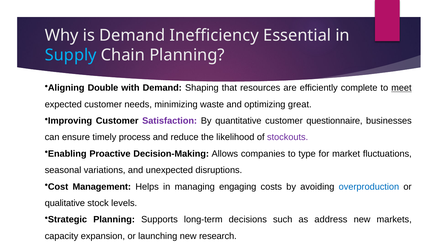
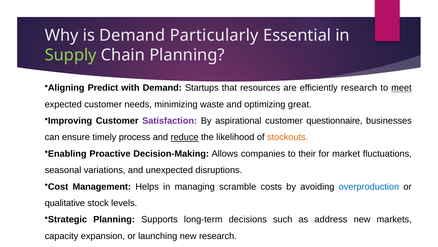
Inefficiency: Inefficiency -> Particularly
Supply colour: light blue -> light green
Double: Double -> Predict
Shaping: Shaping -> Startups
efficiently complete: complete -> research
quantitative: quantitative -> aspirational
reduce underline: none -> present
stockouts colour: purple -> orange
type: type -> their
engaging: engaging -> scramble
